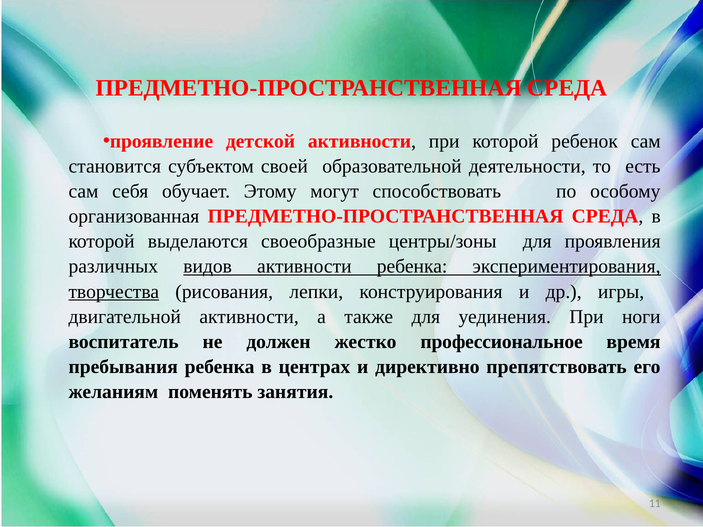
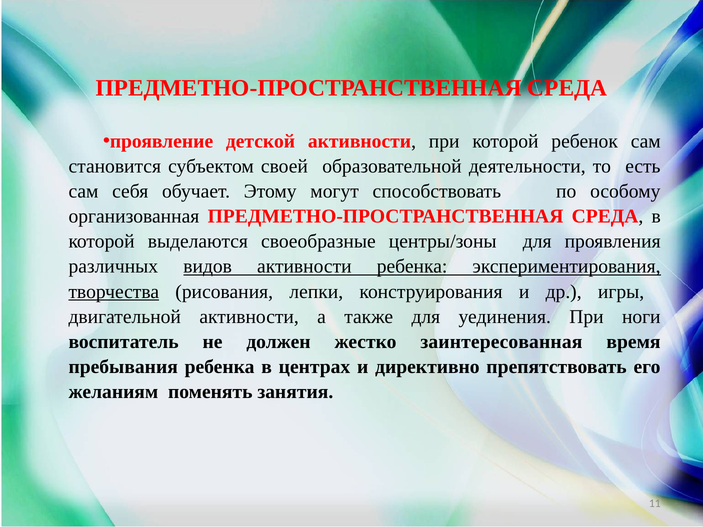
профессиональное: профессиональное -> заинтересованная
